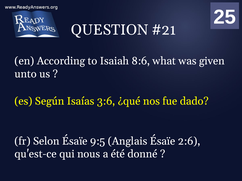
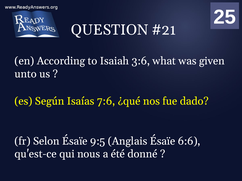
8:6: 8:6 -> 3:6
3:6: 3:6 -> 7:6
2:6: 2:6 -> 6:6
